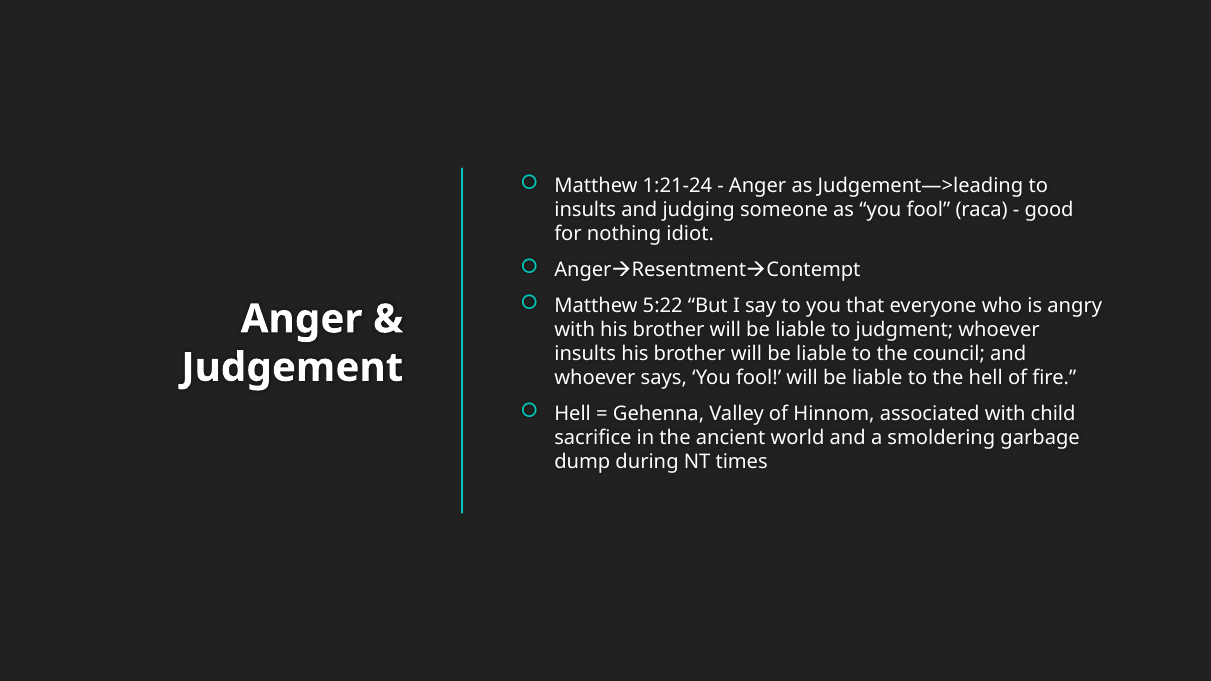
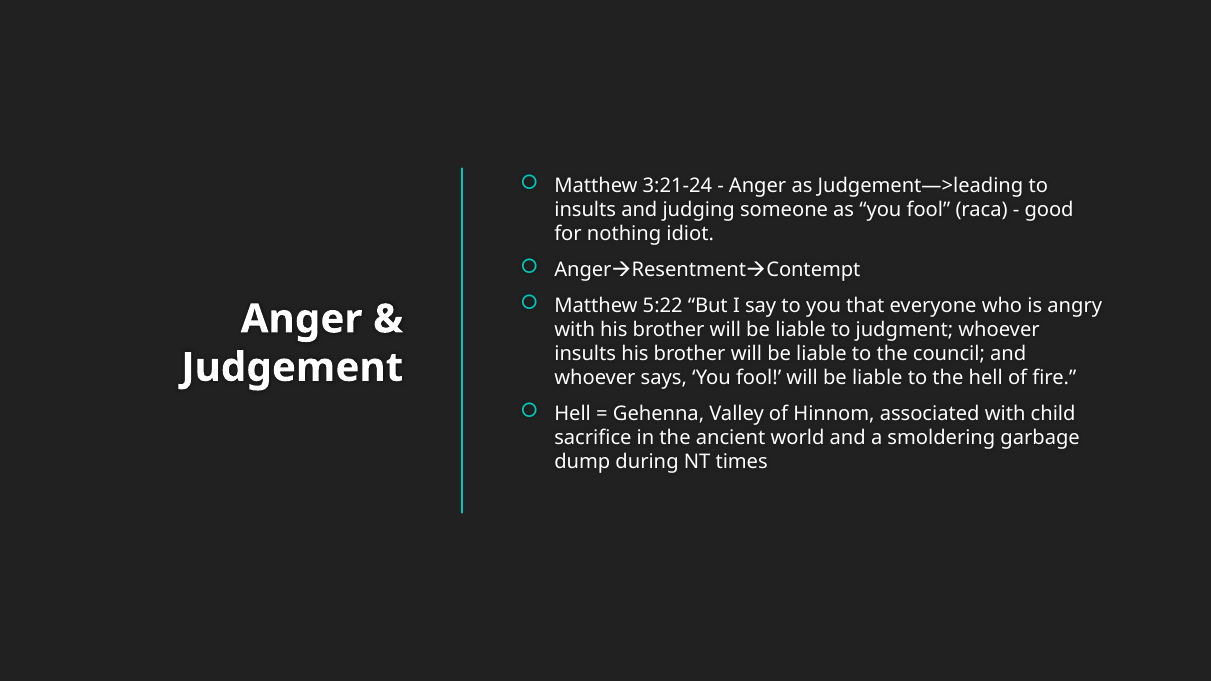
1:21-24: 1:21-24 -> 3:21-24
